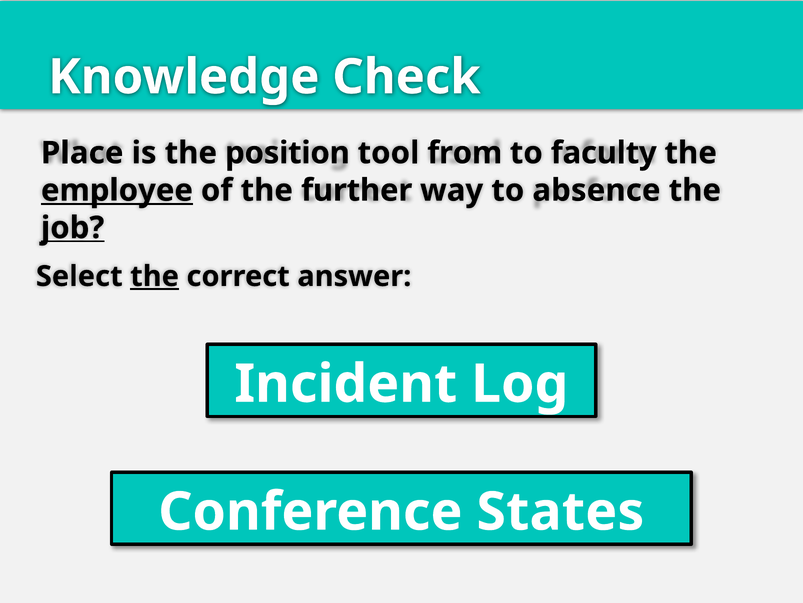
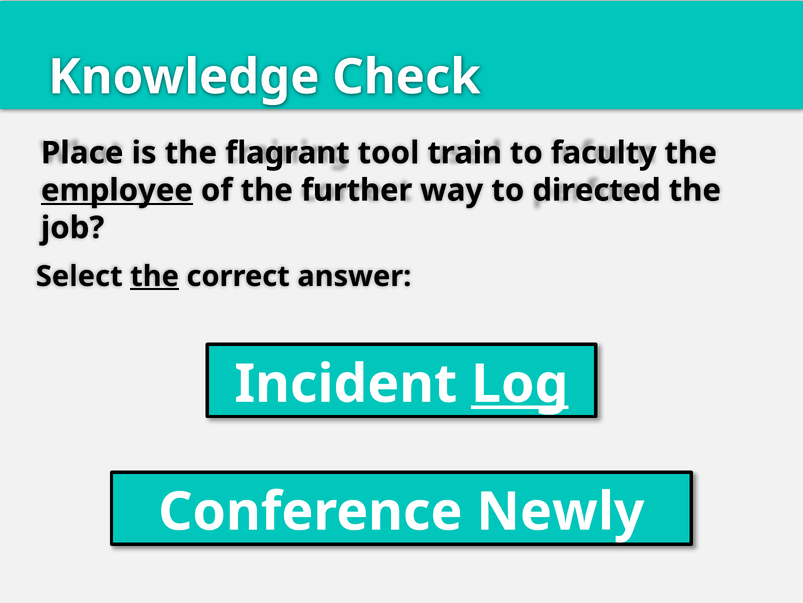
position: position -> flagrant
from: from -> train
absence: absence -> directed
job underline: present -> none
Log underline: none -> present
States: States -> Newly
